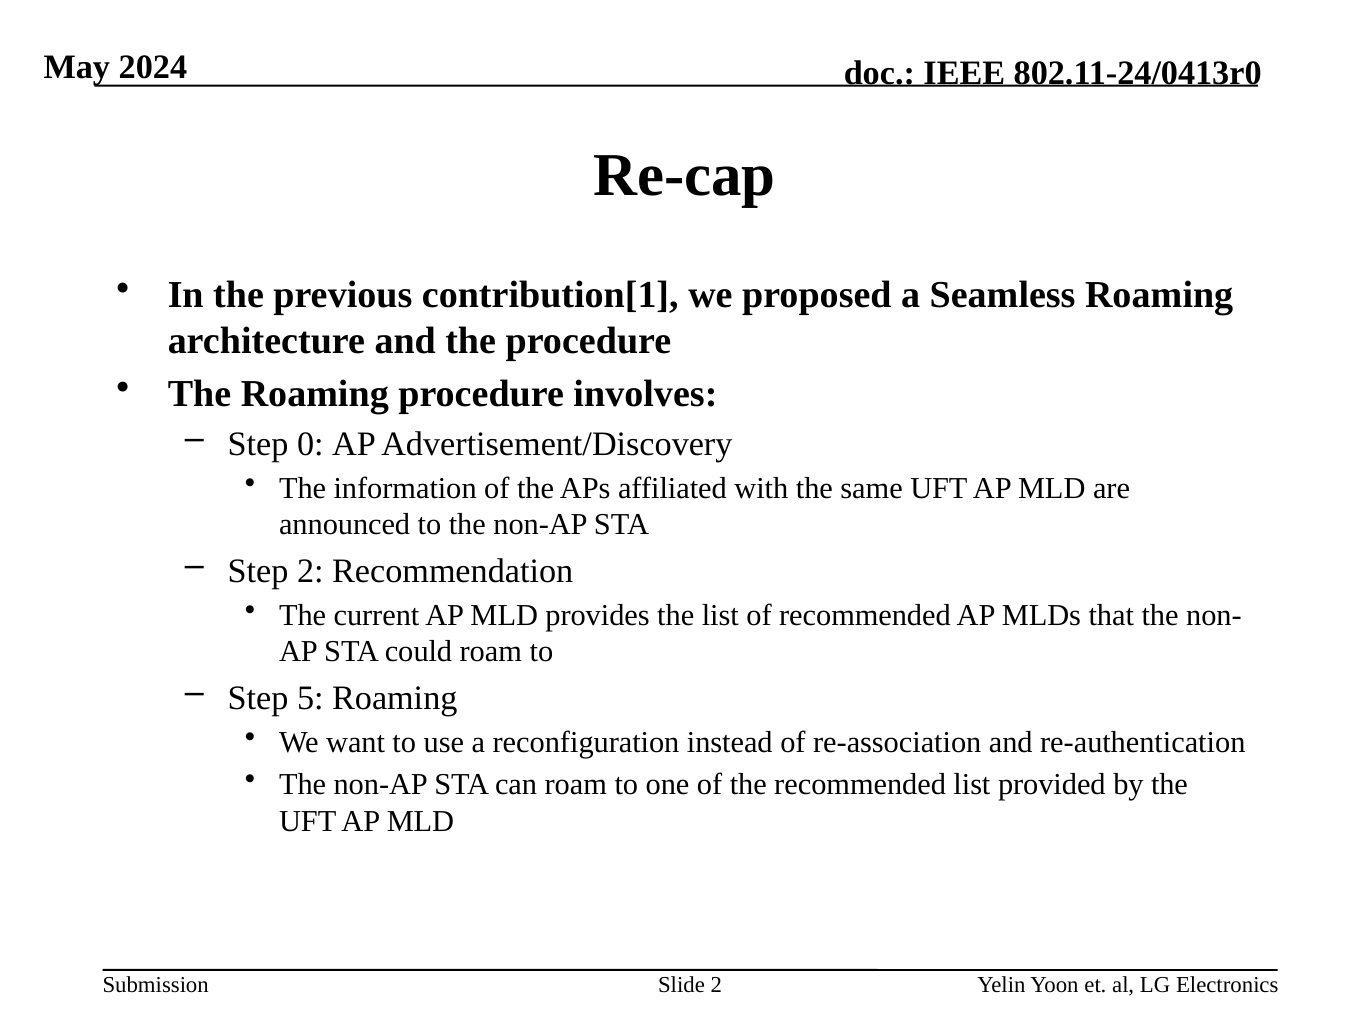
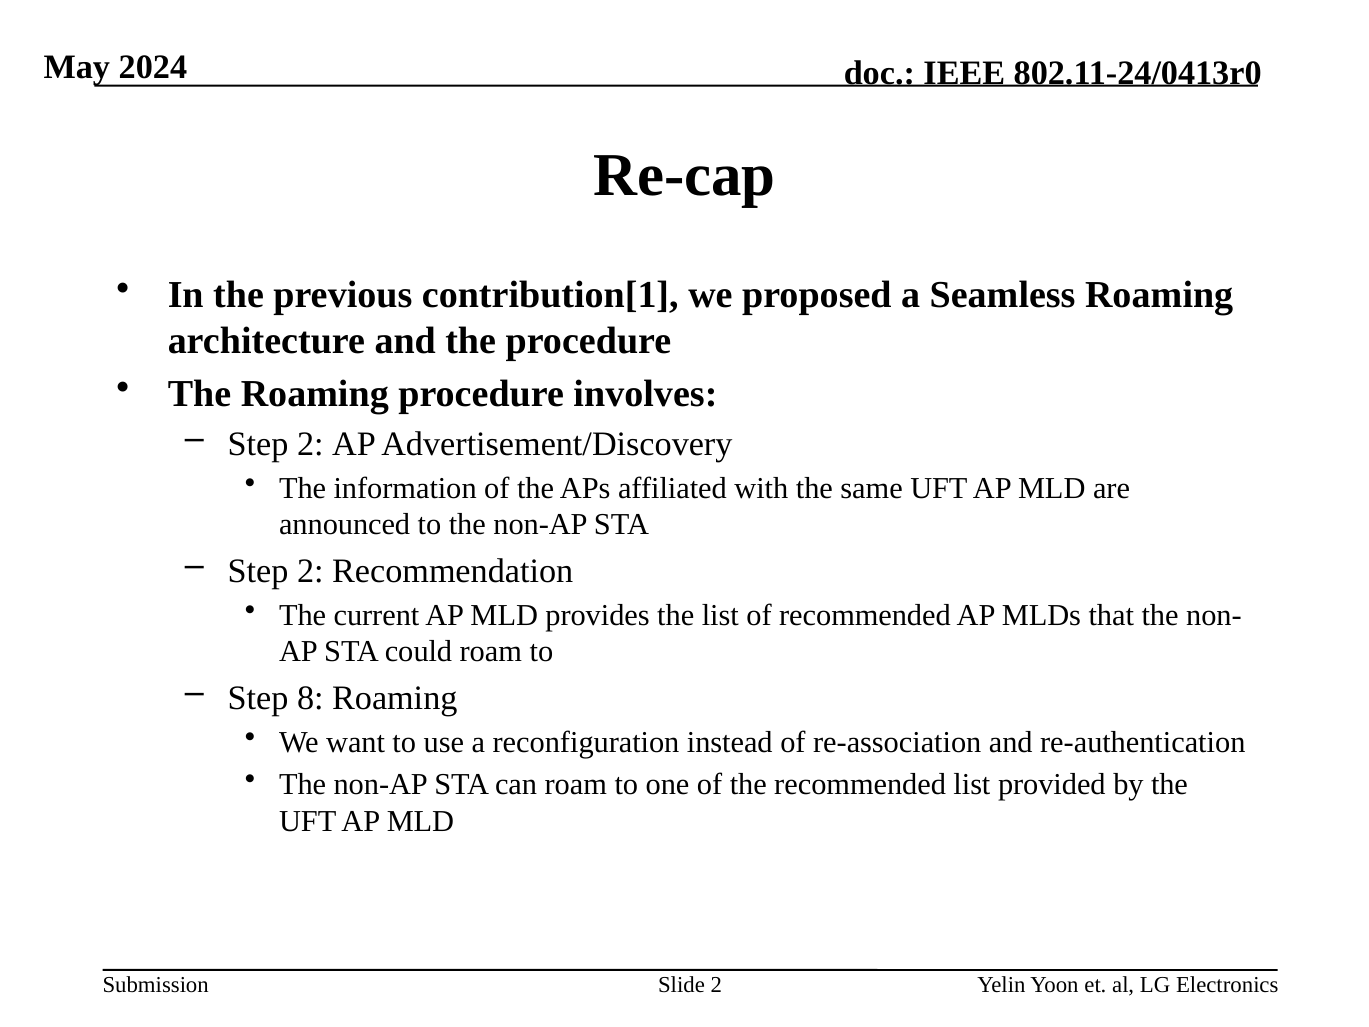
0 at (310, 444): 0 -> 2
5: 5 -> 8
